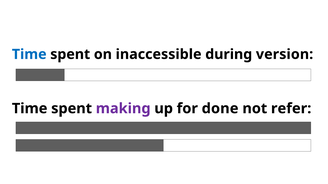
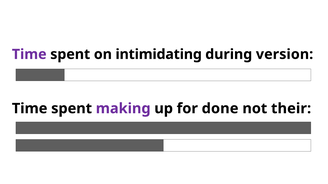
Time at (29, 54) colour: blue -> purple
inaccessible: inaccessible -> intimidating
refer: refer -> their
